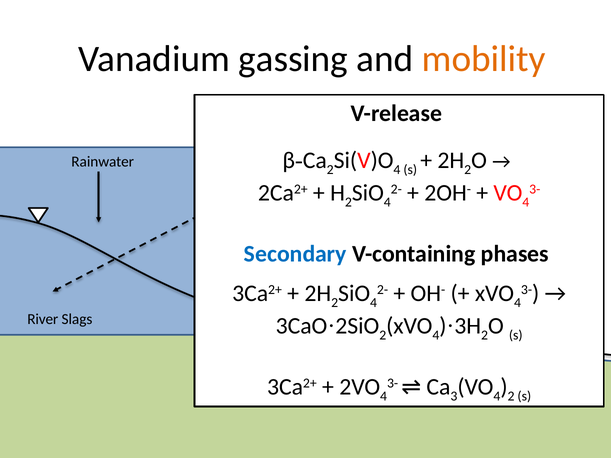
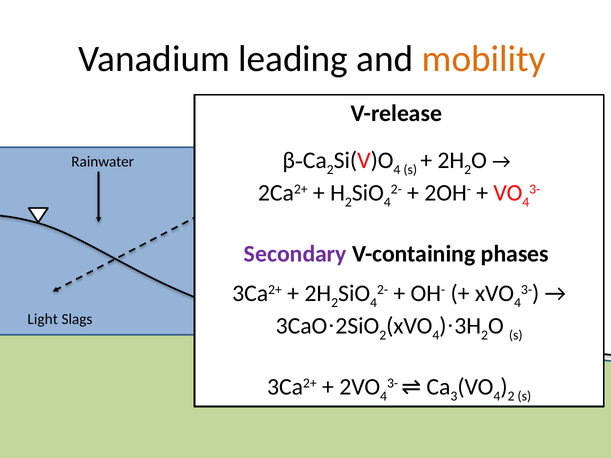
gassing: gassing -> leading
Secondary colour: blue -> purple
River: River -> Light
